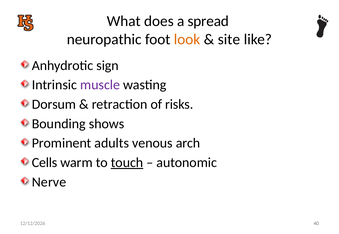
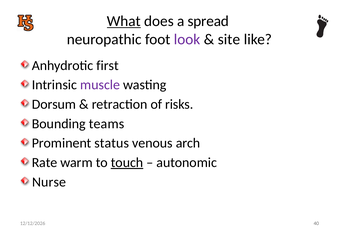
What underline: none -> present
look colour: orange -> purple
sign: sign -> first
shows: shows -> teams
adults: adults -> status
Cells: Cells -> Rate
Nerve: Nerve -> Nurse
